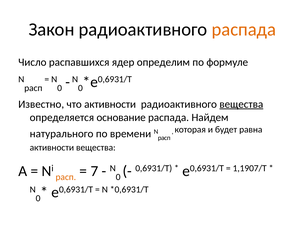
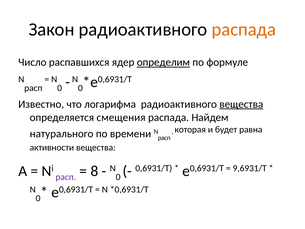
определим underline: none -> present
что активности: активности -> логарифма
основание: основание -> смещения
расп at (66, 177) colour: orange -> purple
7: 7 -> 8
1,1907/Т: 1,1907/Т -> 9,6931/Т
